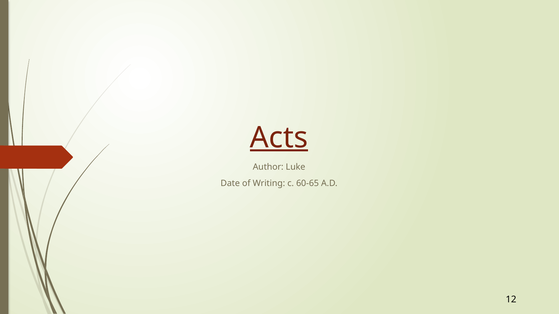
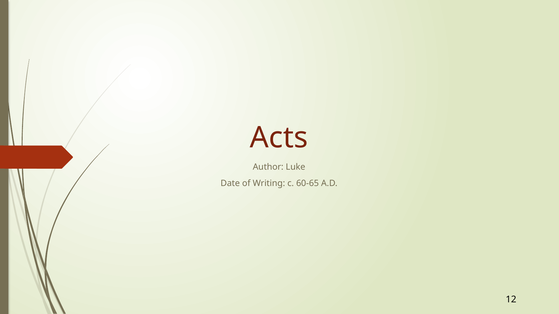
Acts underline: present -> none
